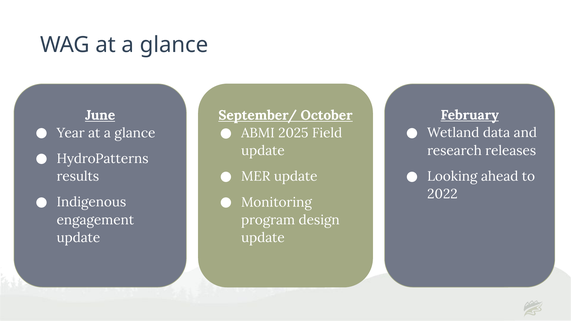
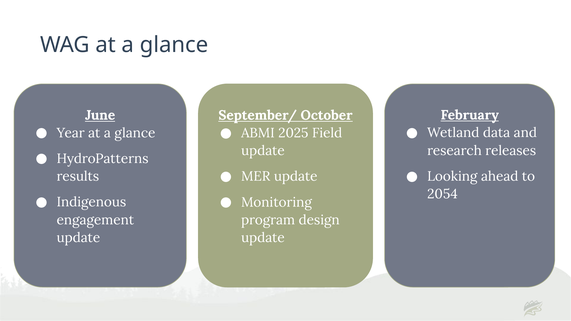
2022: 2022 -> 2054
